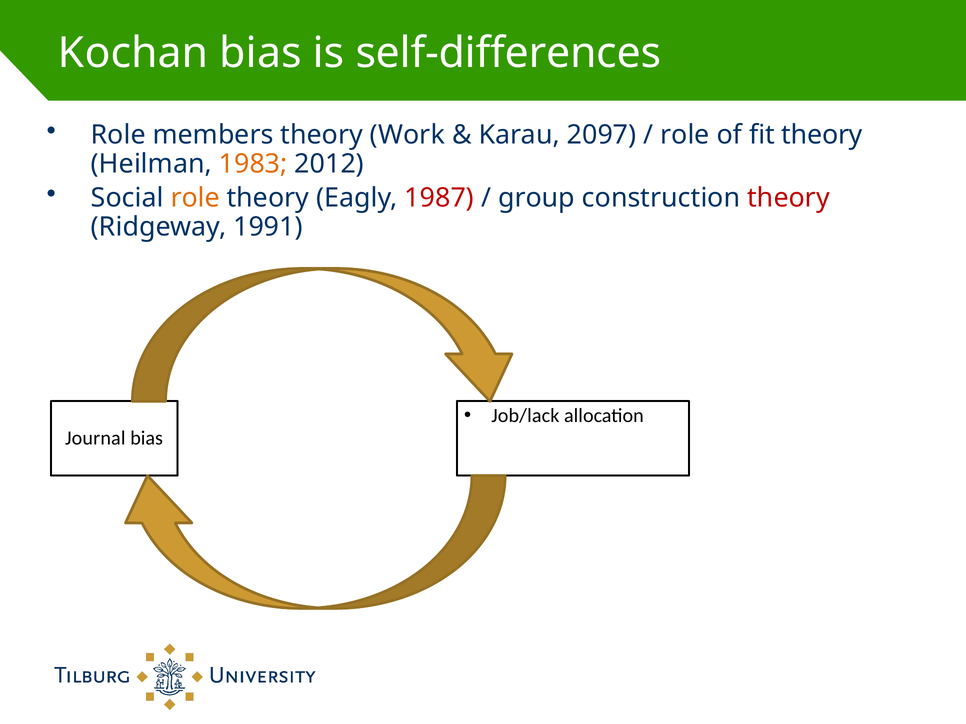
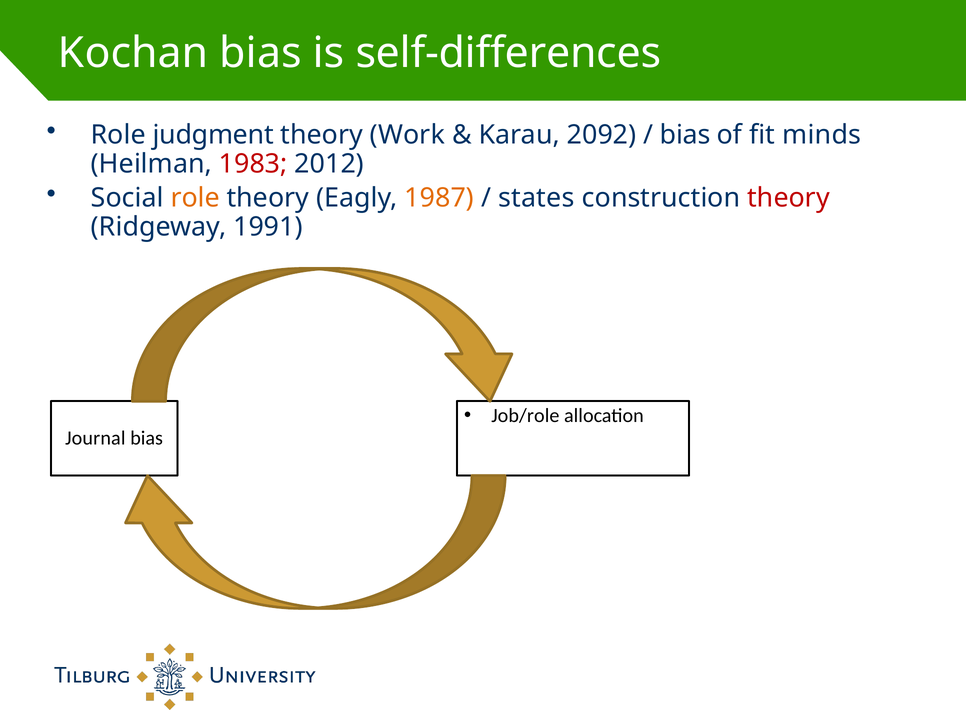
members: members -> judgment
2097: 2097 -> 2092
role at (685, 135): role -> bias
fit theory: theory -> minds
1983 colour: orange -> red
1987 colour: red -> orange
group: group -> states
Job/lack: Job/lack -> Job/role
